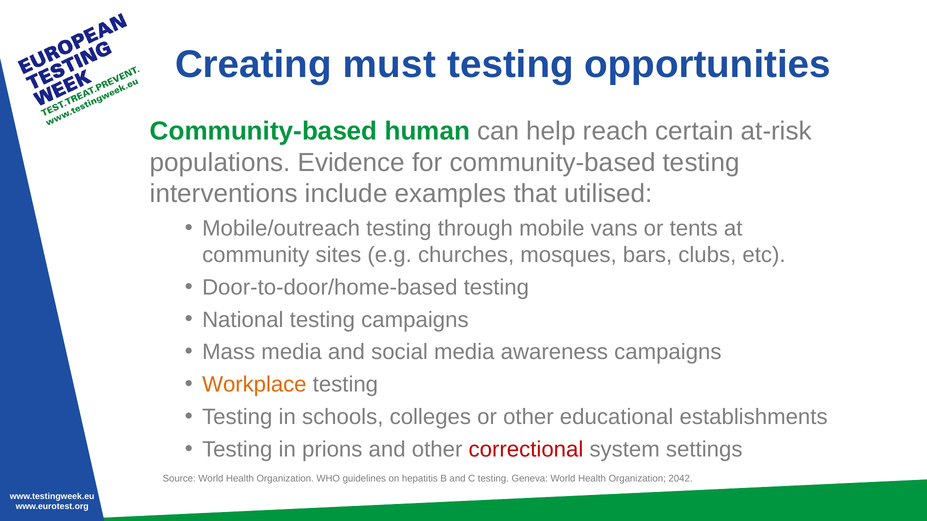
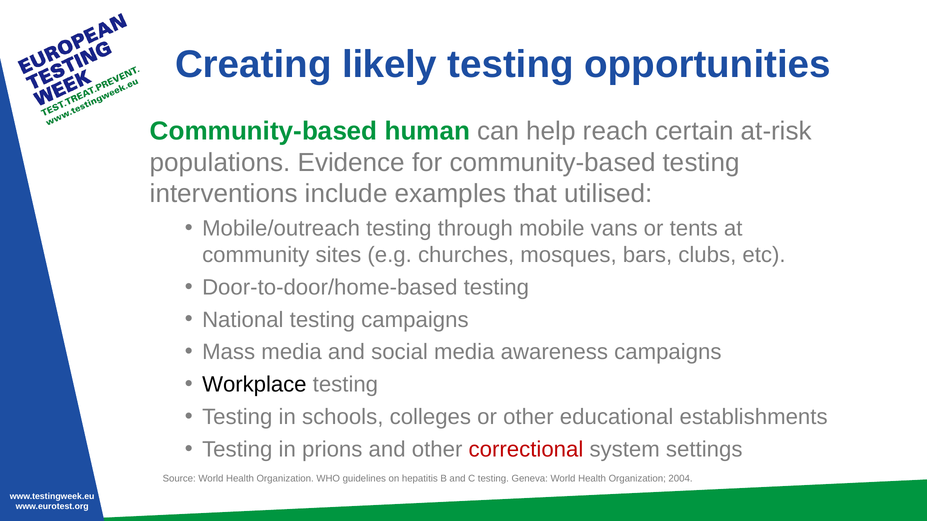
must: must -> likely
Workplace colour: orange -> black
2042: 2042 -> 2004
